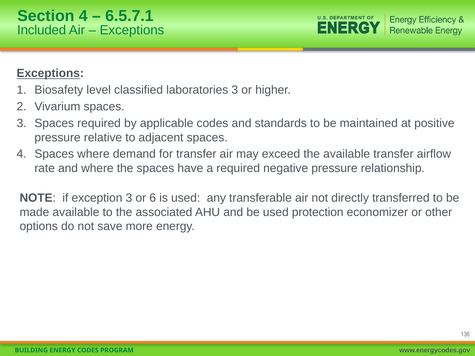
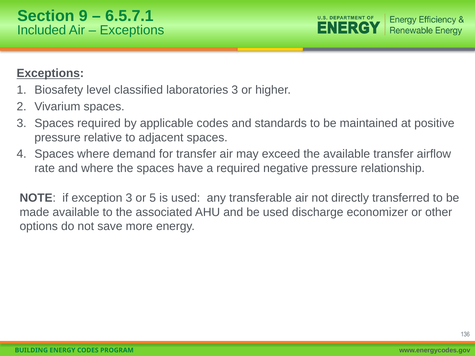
Section 4: 4 -> 9
6: 6 -> 5
protection: protection -> discharge
